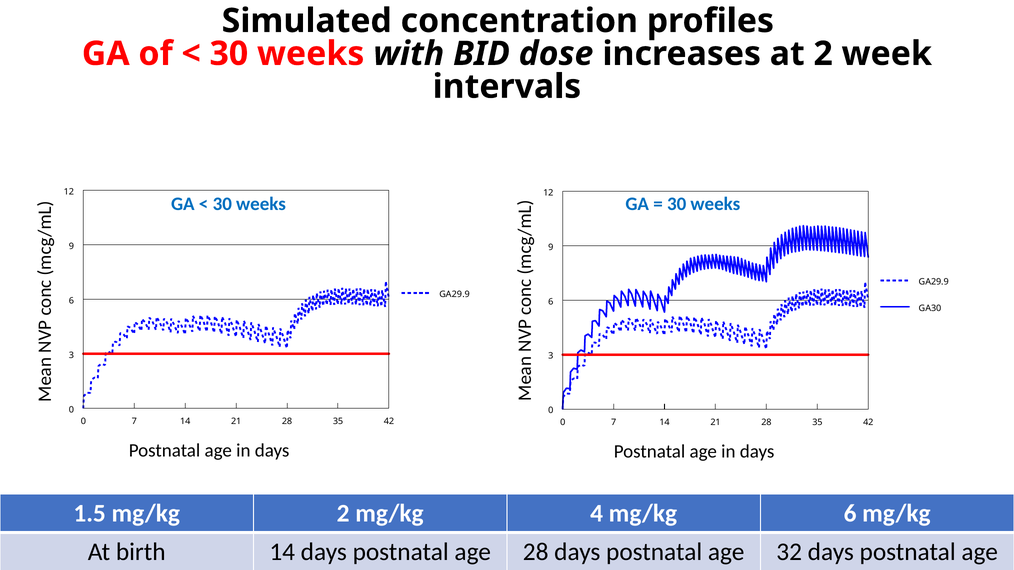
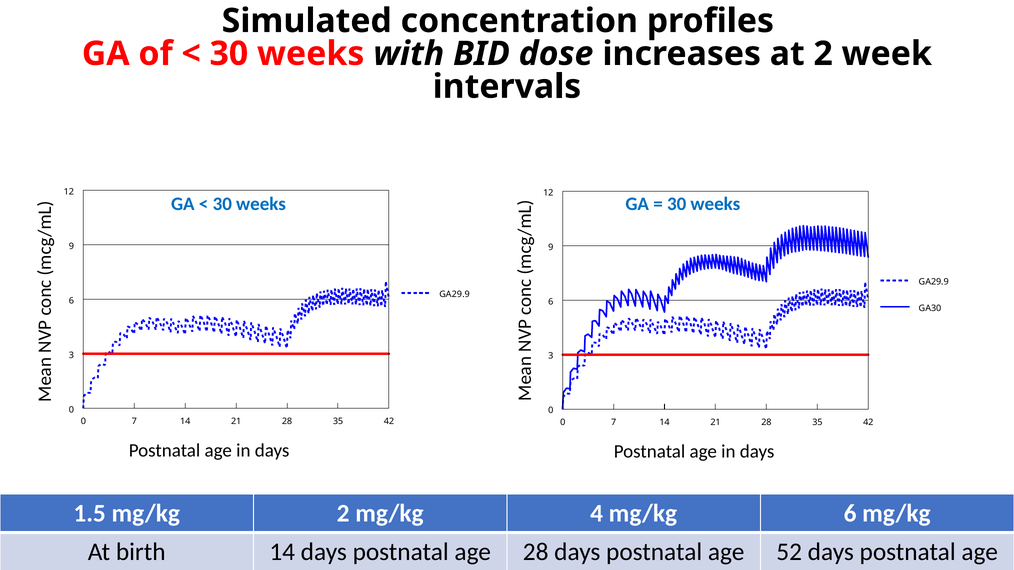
32: 32 -> 52
